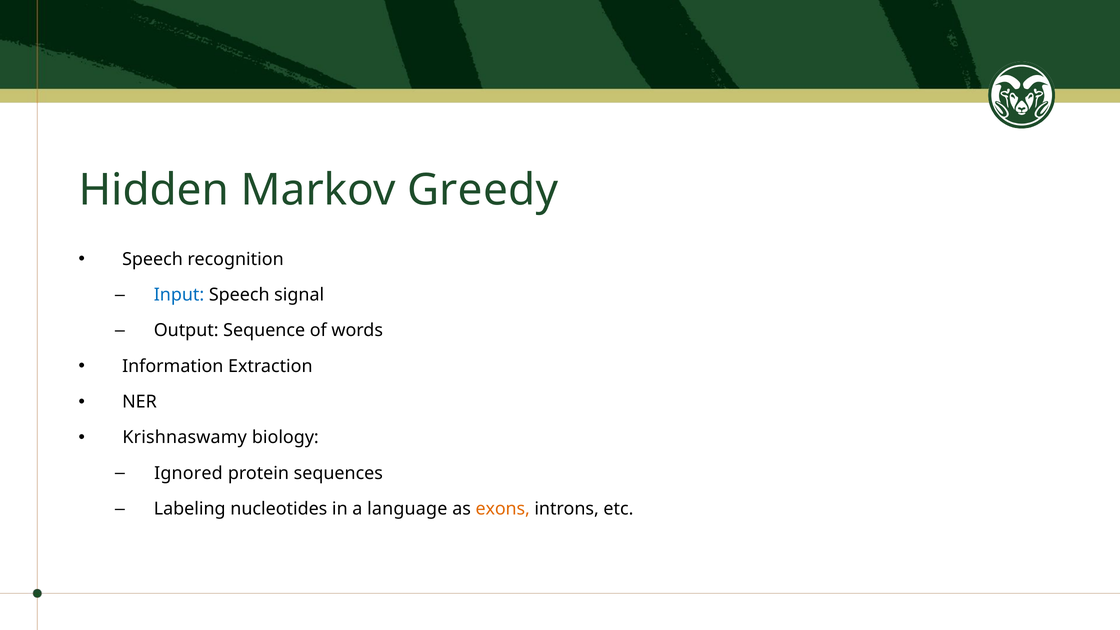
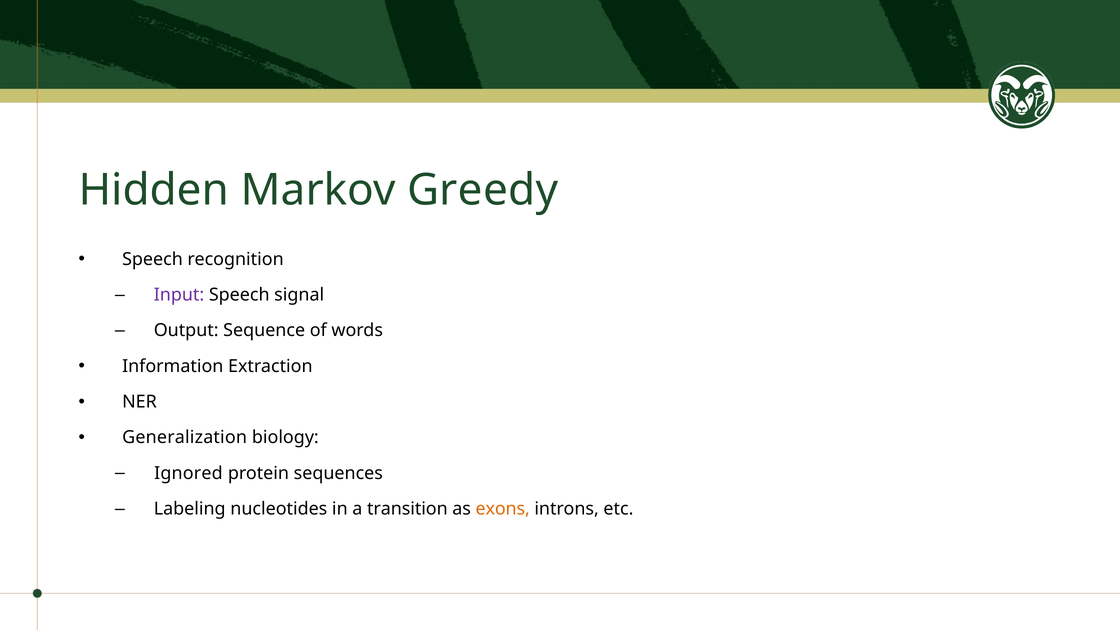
Input colour: blue -> purple
Krishnaswamy: Krishnaswamy -> Generalization
language: language -> transition
